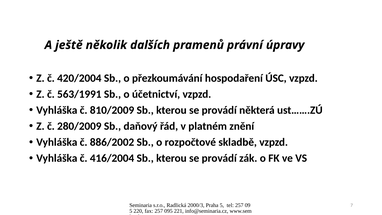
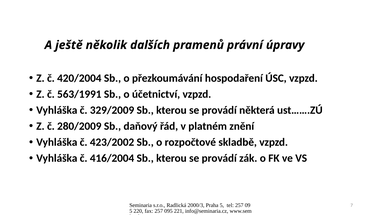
810/2009: 810/2009 -> 329/2009
886/2002: 886/2002 -> 423/2002
